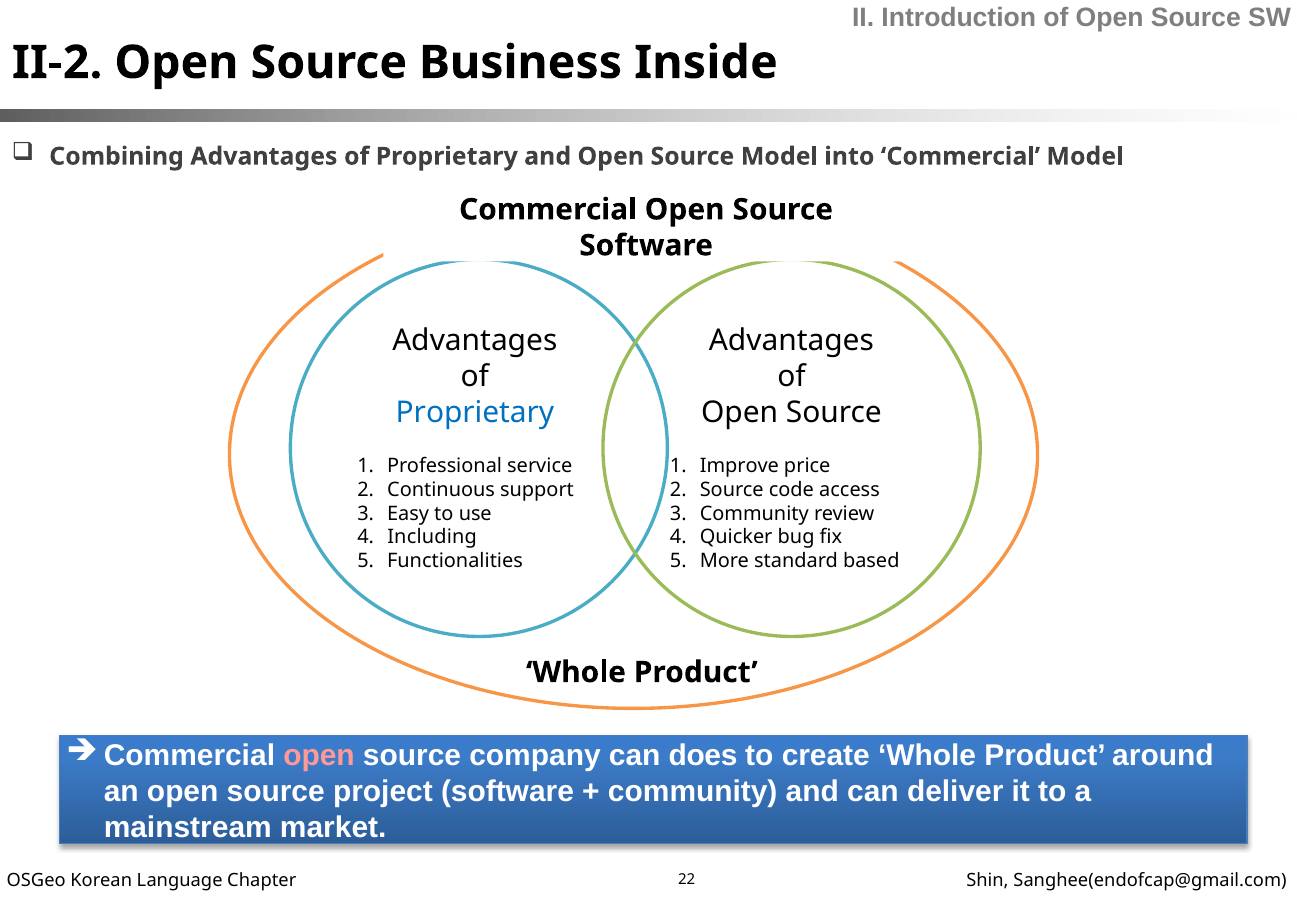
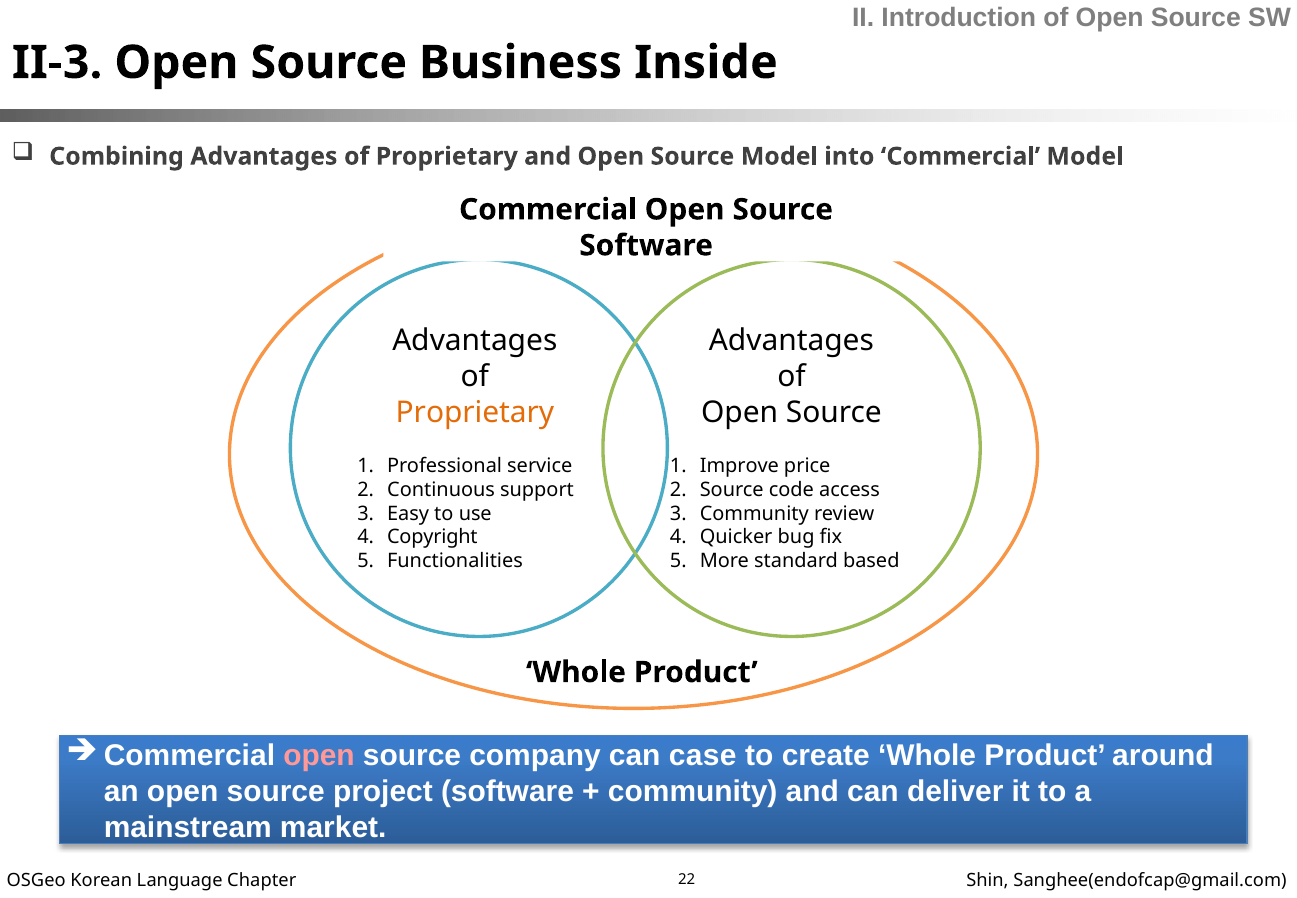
II-2: II-2 -> II-3
Proprietary at (475, 412) colour: blue -> orange
Including: Including -> Copyright
does: does -> case
